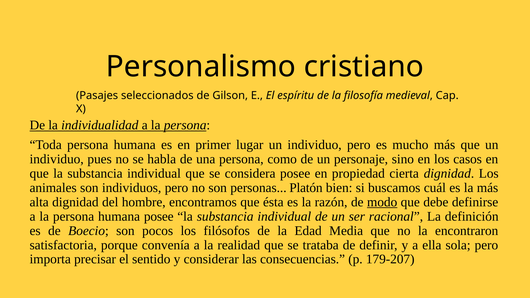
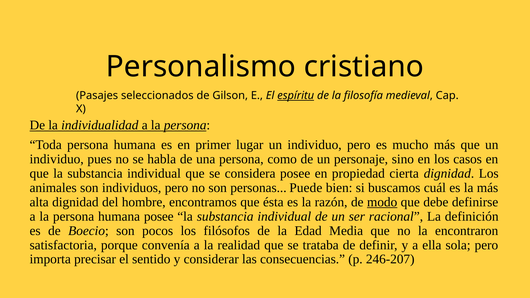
espíritu underline: none -> present
Platón: Platón -> Puede
179-207: 179-207 -> 246-207
